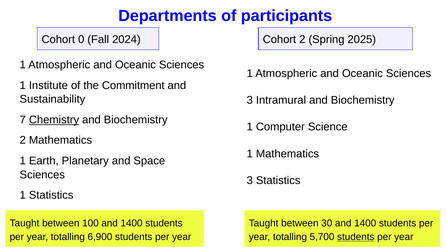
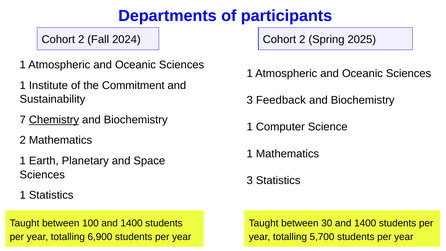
0 at (81, 39): 0 -> 2
Intramural: Intramural -> Feedback
students at (356, 237) underline: present -> none
